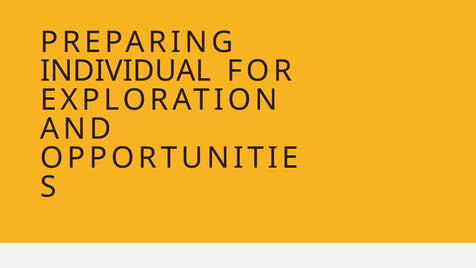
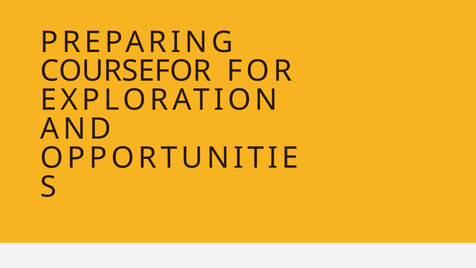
INDIVIDUAL: INDIVIDUAL -> COURSEFOR
